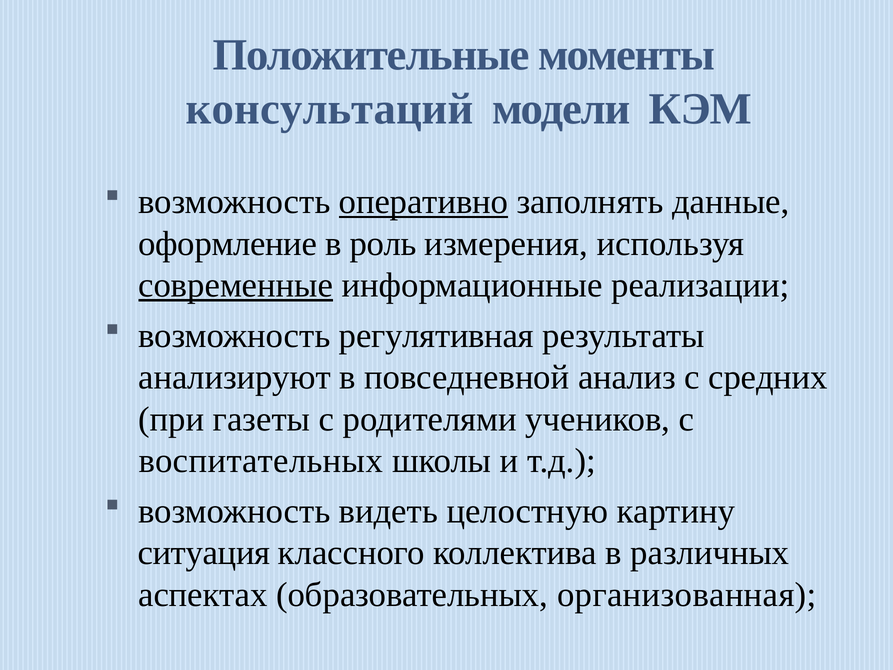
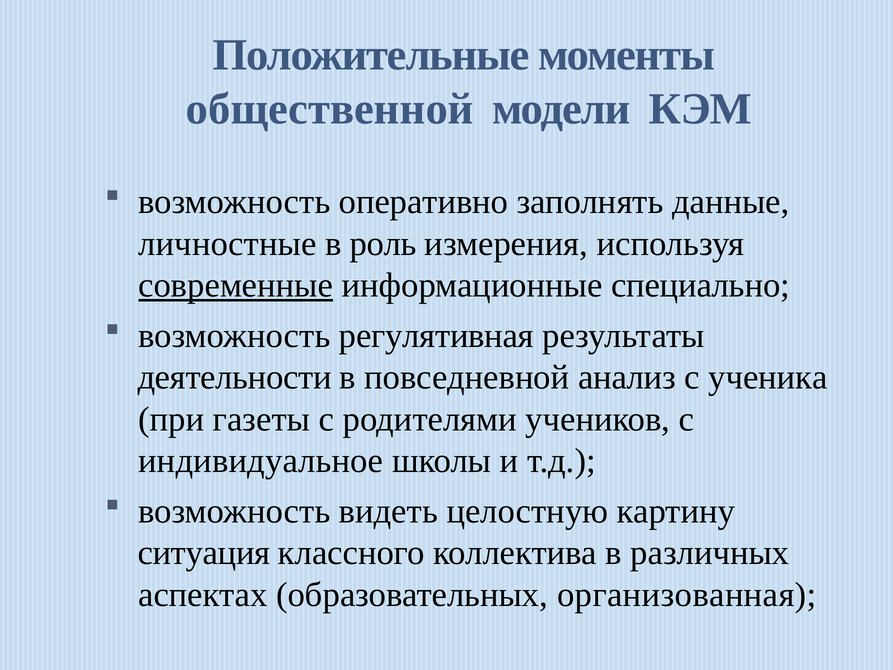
консультаций: консультаций -> общественной
оперативно underline: present -> none
оформление: оформление -> личностные
реализации: реализации -> специально
анализируют: анализируют -> деятельности
средних: средних -> ученика
воспитательных: воспитательных -> индивидуальное
